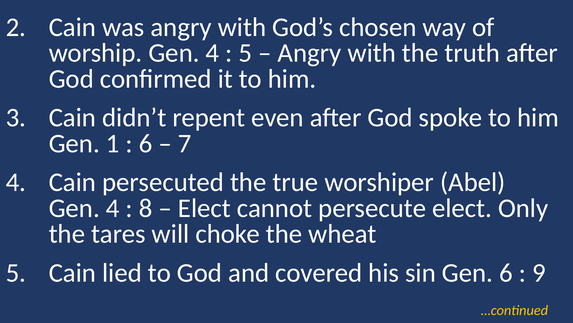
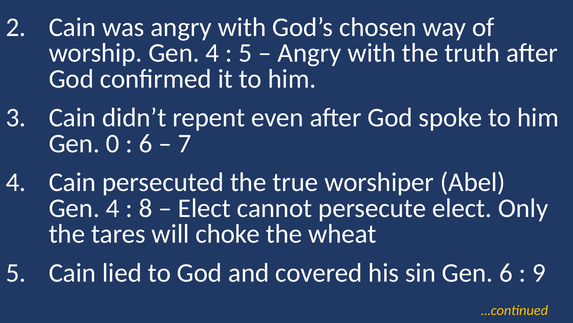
1: 1 -> 0
